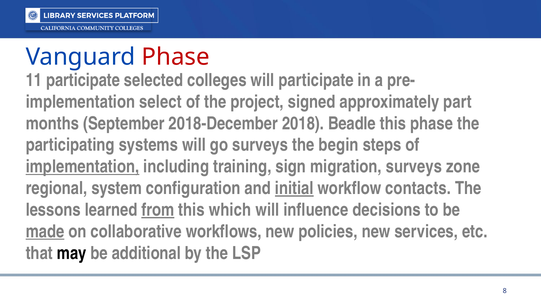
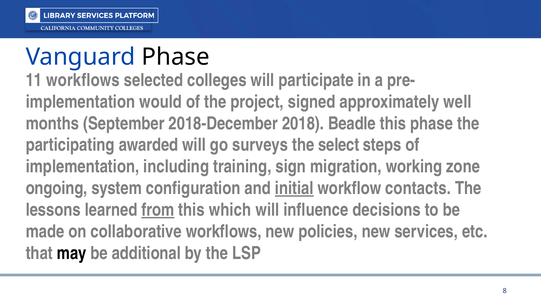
Phase at (176, 57) colour: red -> black
11 participate: participate -> workflows
select: select -> would
part: part -> well
systems: systems -> awarded
begin: begin -> select
implementation at (82, 167) underline: present -> none
migration surveys: surveys -> working
regional: regional -> ongoing
made underline: present -> none
